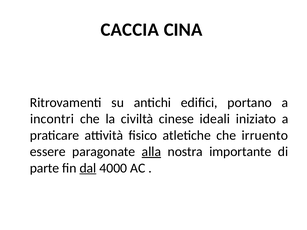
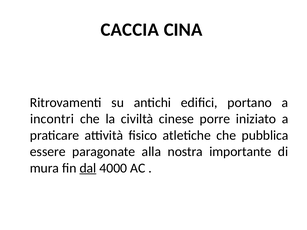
ideali: ideali -> porre
irruento: irruento -> pubblica
alla underline: present -> none
parte: parte -> mura
